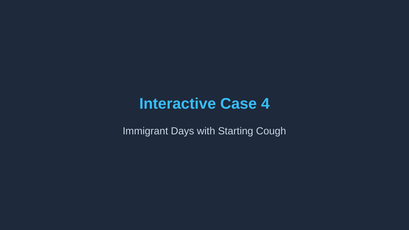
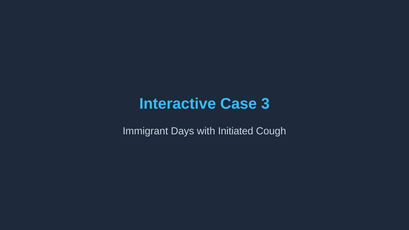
4: 4 -> 3
Starting: Starting -> Initiated
